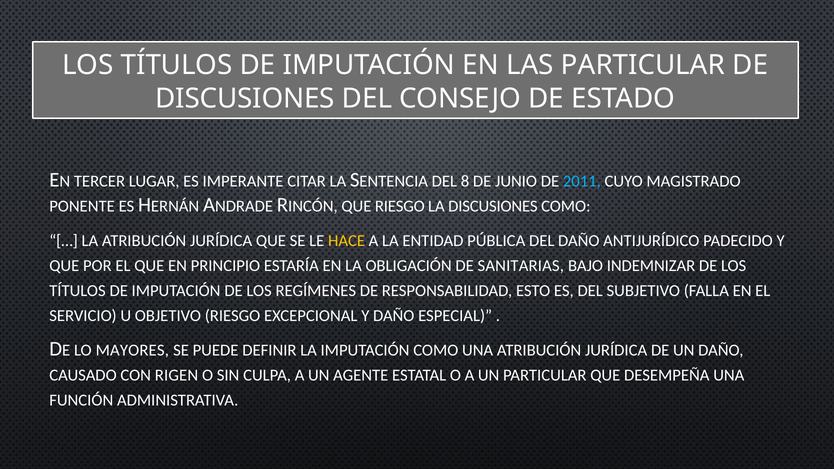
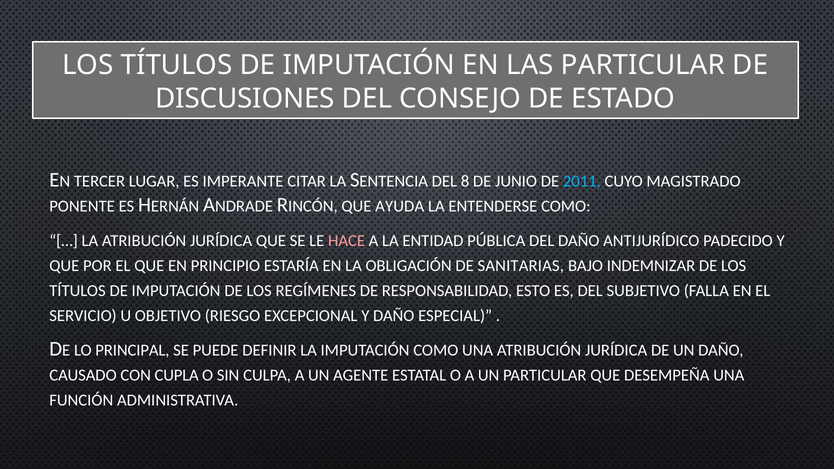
QUE RIESGO: RIESGO -> AYUDA
LA DISCUSIONES: DISCUSIONES -> ENTENDERSE
HACE colour: yellow -> pink
MAYORES: MAYORES -> PRINCIPAL
RIGEN: RIGEN -> CUPLA
